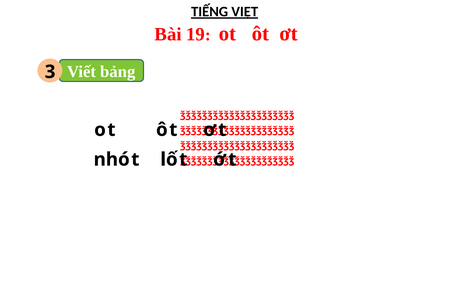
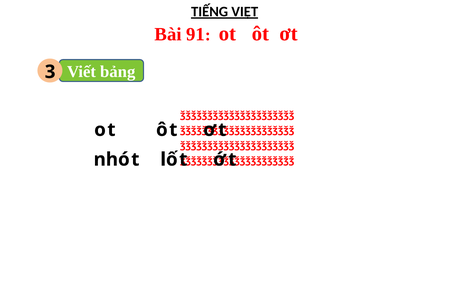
19: 19 -> 91
